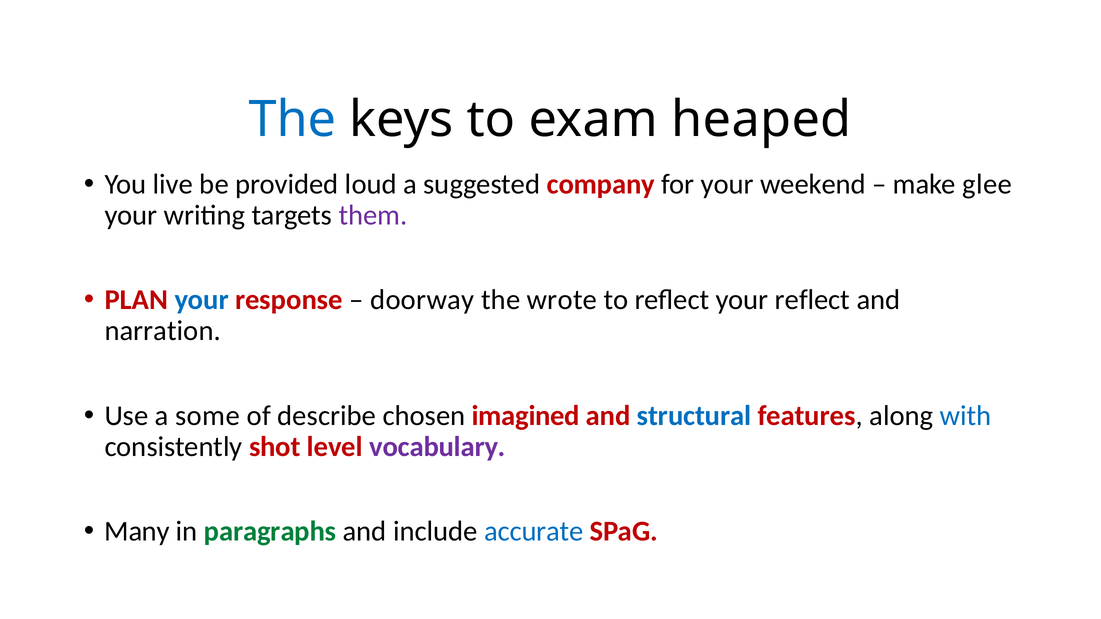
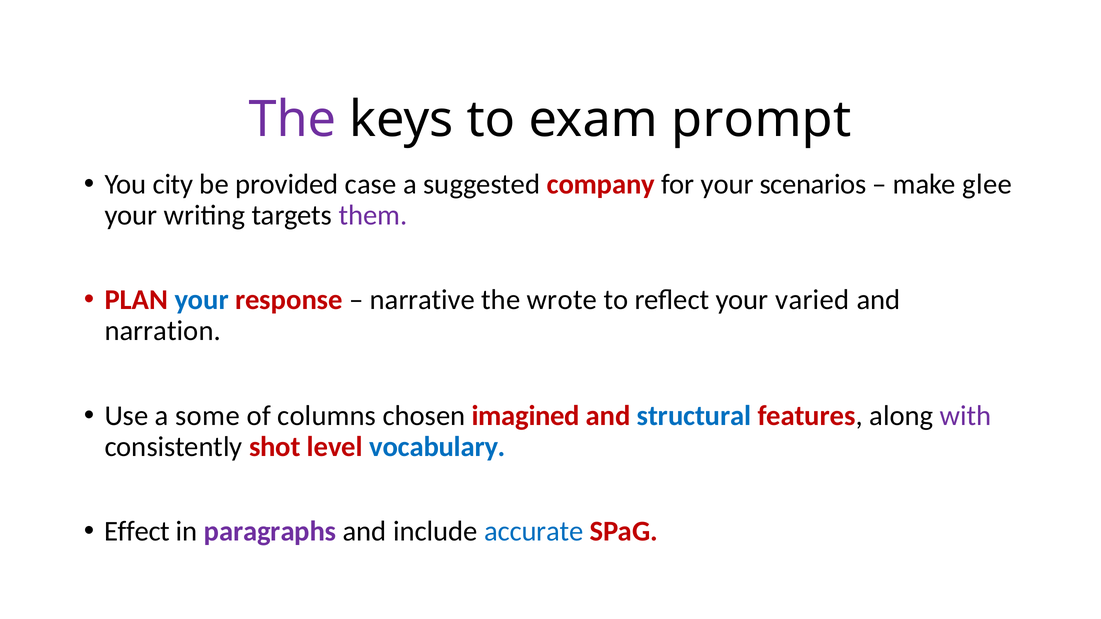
The at (292, 120) colour: blue -> purple
heaped: heaped -> prompt
live: live -> city
loud: loud -> case
weekend: weekend -> scenarios
doorway: doorway -> narrative
your reflect: reflect -> varied
describe: describe -> columns
with colour: blue -> purple
vocabulary colour: purple -> blue
Many: Many -> Effect
paragraphs colour: green -> purple
